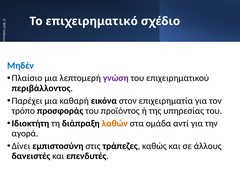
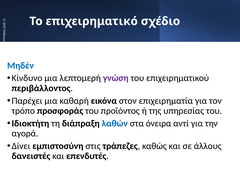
Πλαίσιο: Πλαίσιο -> Κίνδυνο
λαθών colour: orange -> blue
ομάδα: ομάδα -> όνειρα
